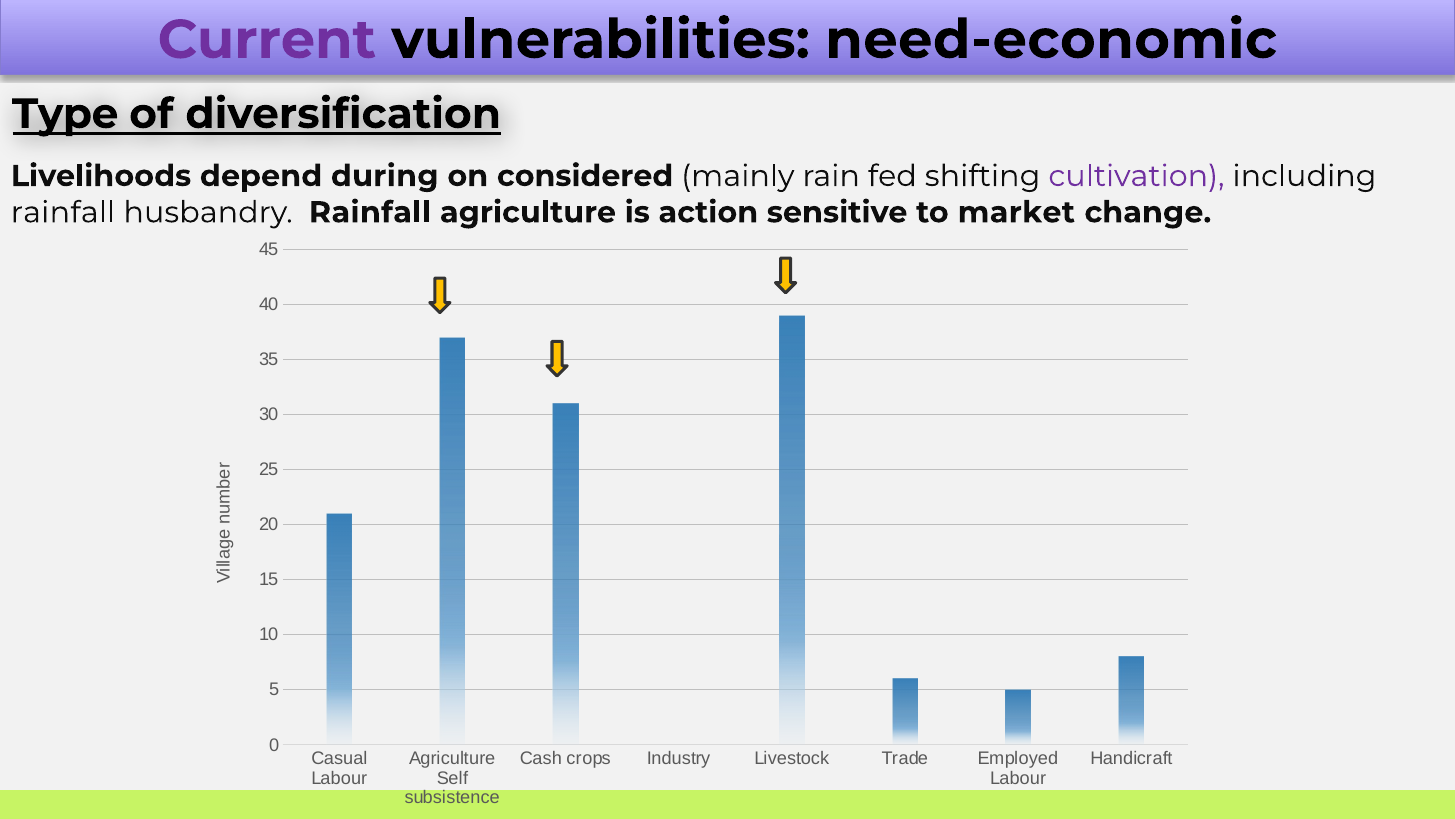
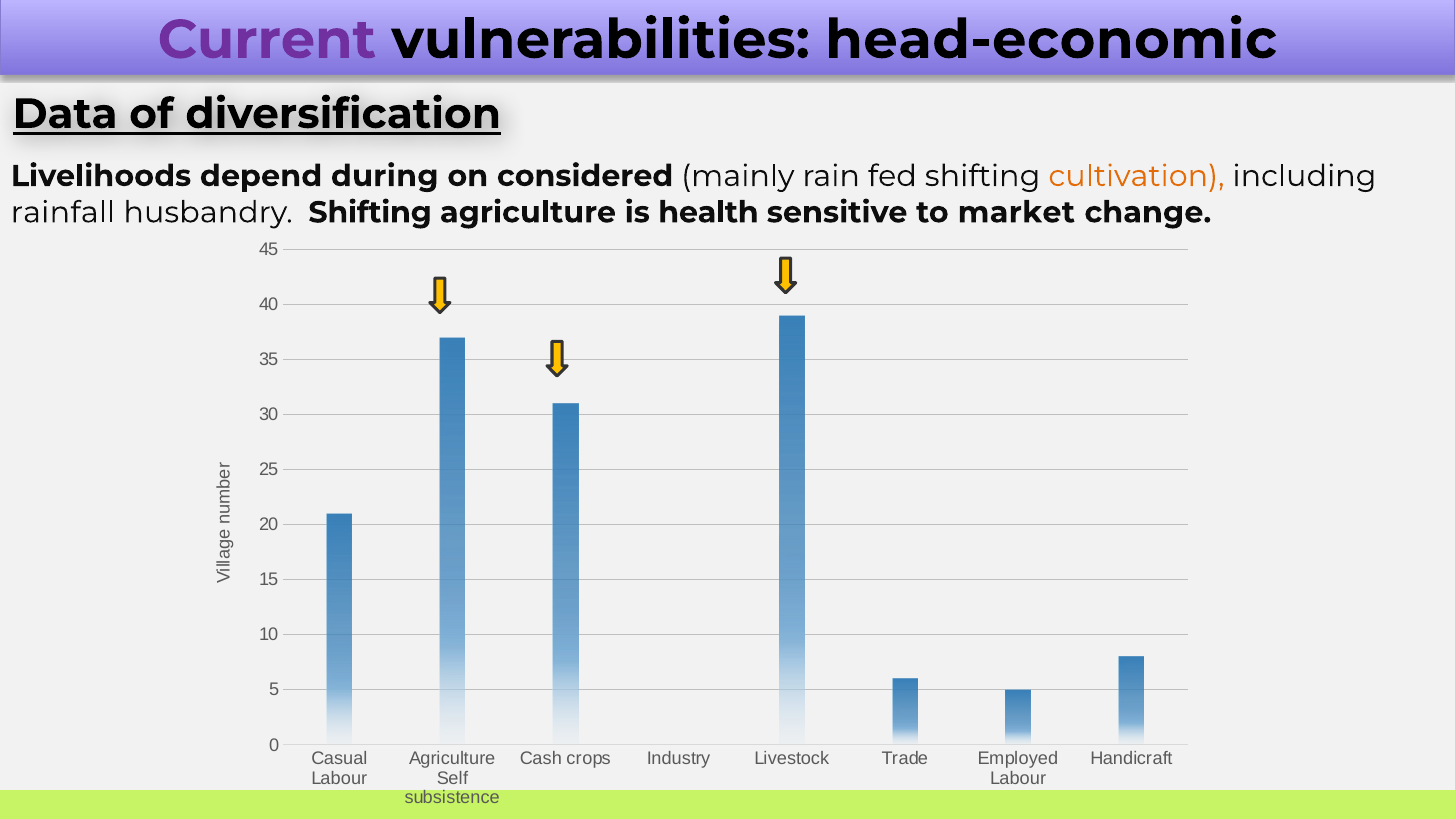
need-economic: need-economic -> head-economic
Type: Type -> Data
cultivation colour: purple -> orange
husbandry Rainfall: Rainfall -> Shifting
action: action -> health
